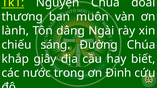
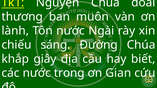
Tôn dâng: dâng -> nước
Đinh: Đinh -> Gian
